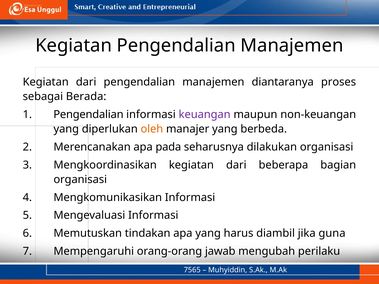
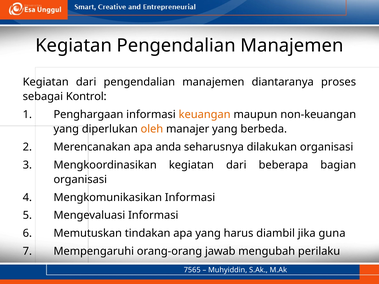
Berada: Berada -> Kontrol
Pengendalian at (88, 115): Pengendalian -> Penghargaan
keuangan colour: purple -> orange
pada: pada -> anda
